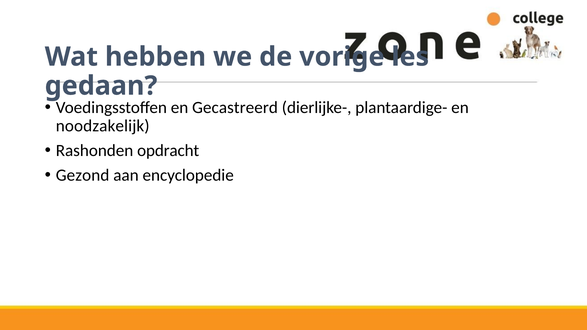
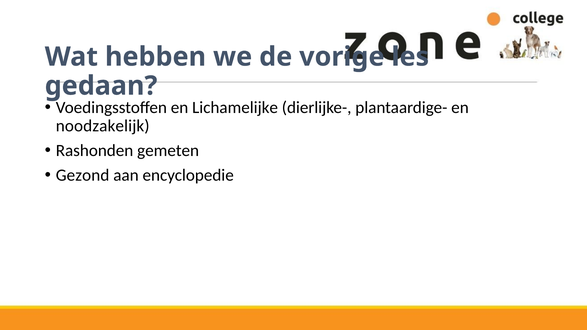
Gecastreerd: Gecastreerd -> Lichamelijke
opdracht: opdracht -> gemeten
